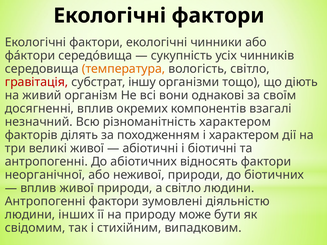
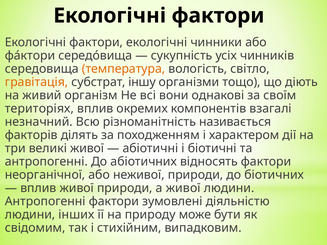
гравітація colour: red -> orange
досягненні: досягненні -> територіях
різноманітність характером: характером -> називається
а світло: світло -> живої
